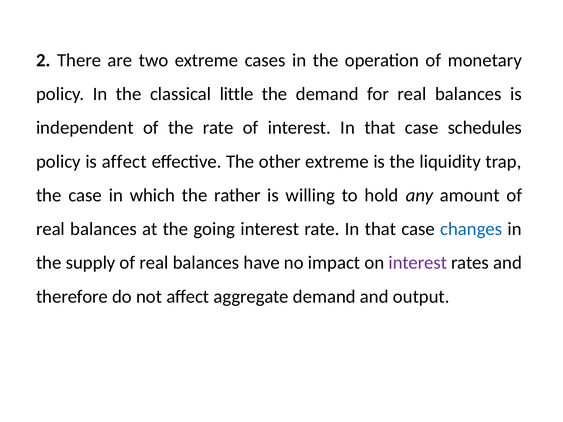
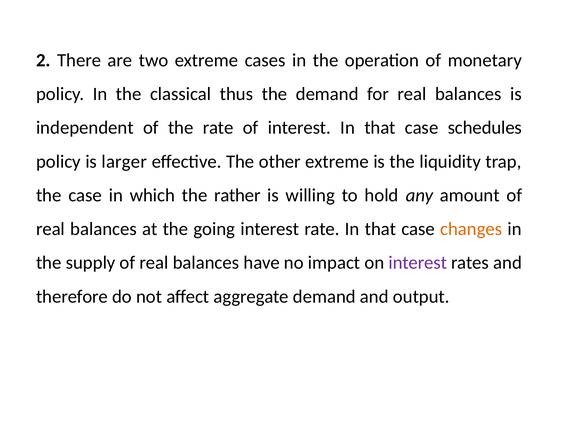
little: little -> thus
is affect: affect -> larger
changes colour: blue -> orange
